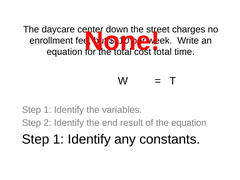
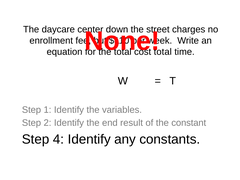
the equation: equation -> constant
1 at (59, 139): 1 -> 4
